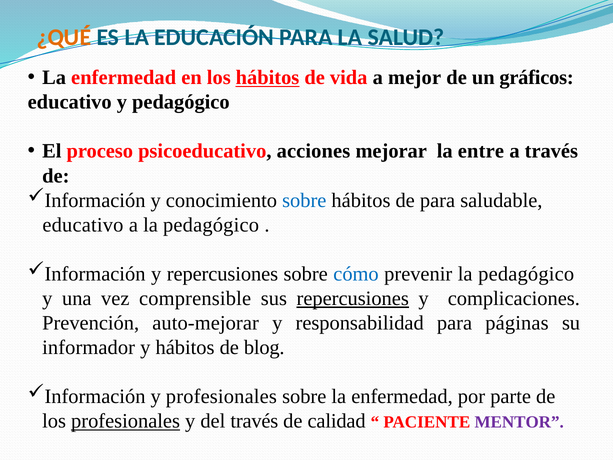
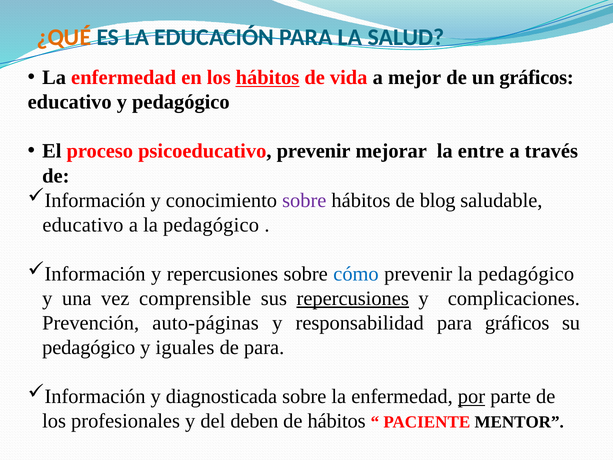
psicoeducativo acciones: acciones -> prevenir
sobre at (304, 200) colour: blue -> purple
de para: para -> blog
auto-mejorar: auto-mejorar -> auto-páginas
para páginas: páginas -> gráficos
informador at (89, 347): informador -> pedagógico
y hábitos: hábitos -> iguales
de blog: blog -> para
y profesionales: profesionales -> diagnosticada
por underline: none -> present
profesionales at (126, 421) underline: present -> none
del través: través -> deben
de calidad: calidad -> hábitos
MENTOR colour: purple -> black
